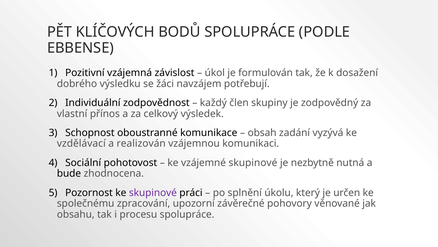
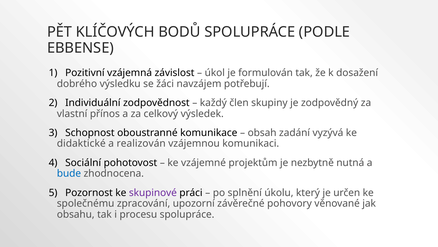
vzdělávací: vzdělávací -> didaktické
vzájemné skupinové: skupinové -> projektům
bude colour: black -> blue
